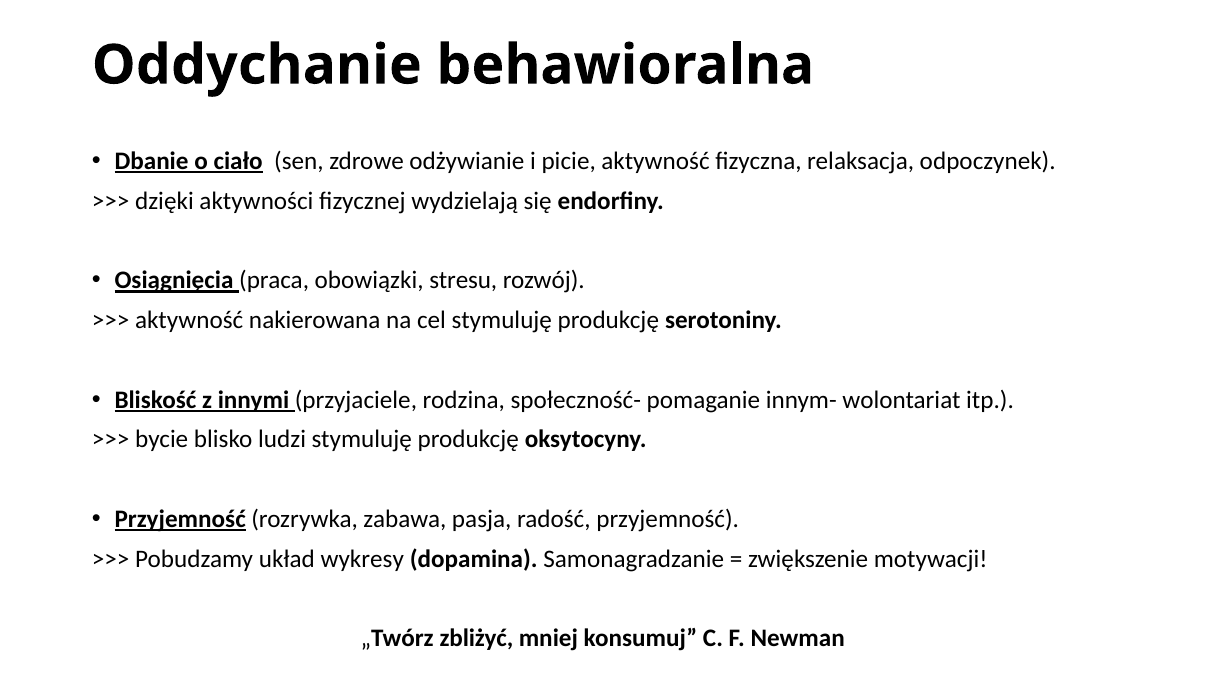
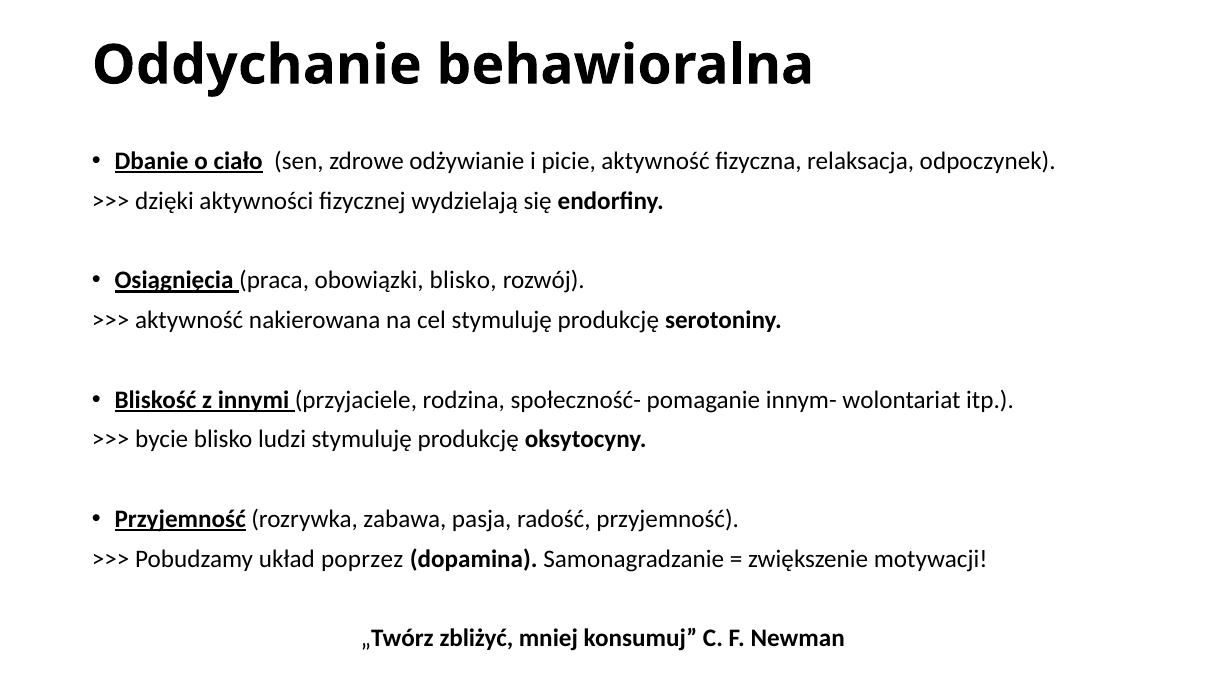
obowiązki stresu: stresu -> blisko
wykresy: wykresy -> poprzez
